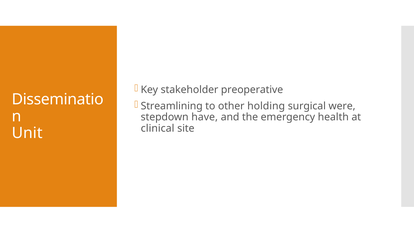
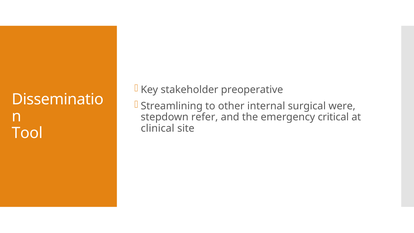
holding: holding -> internal
have: have -> refer
health: health -> critical
Unit: Unit -> Tool
